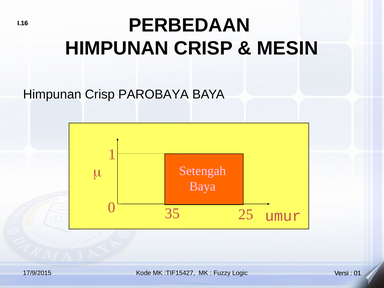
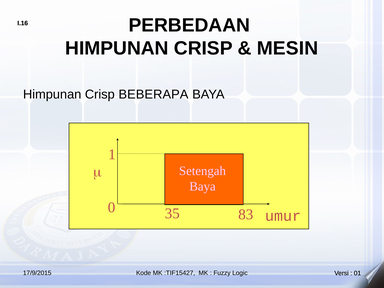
PAROBAYA: PAROBAYA -> BEBERAPA
25: 25 -> 83
